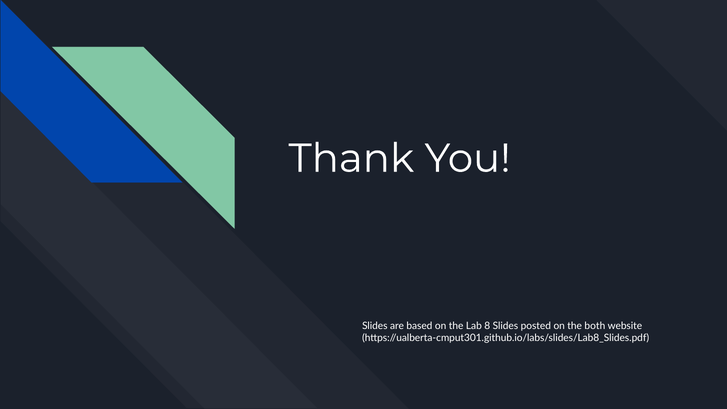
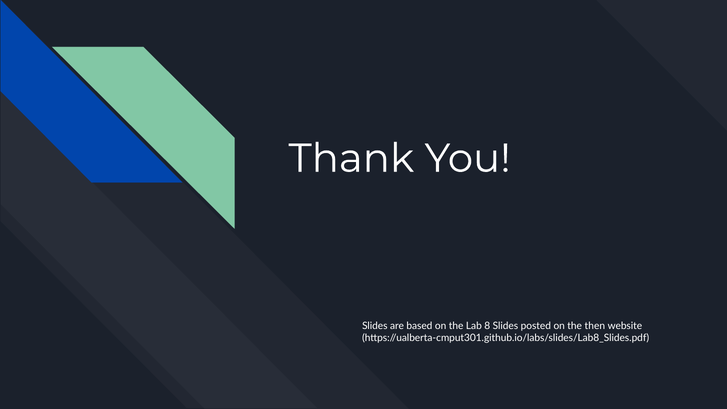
both: both -> then
